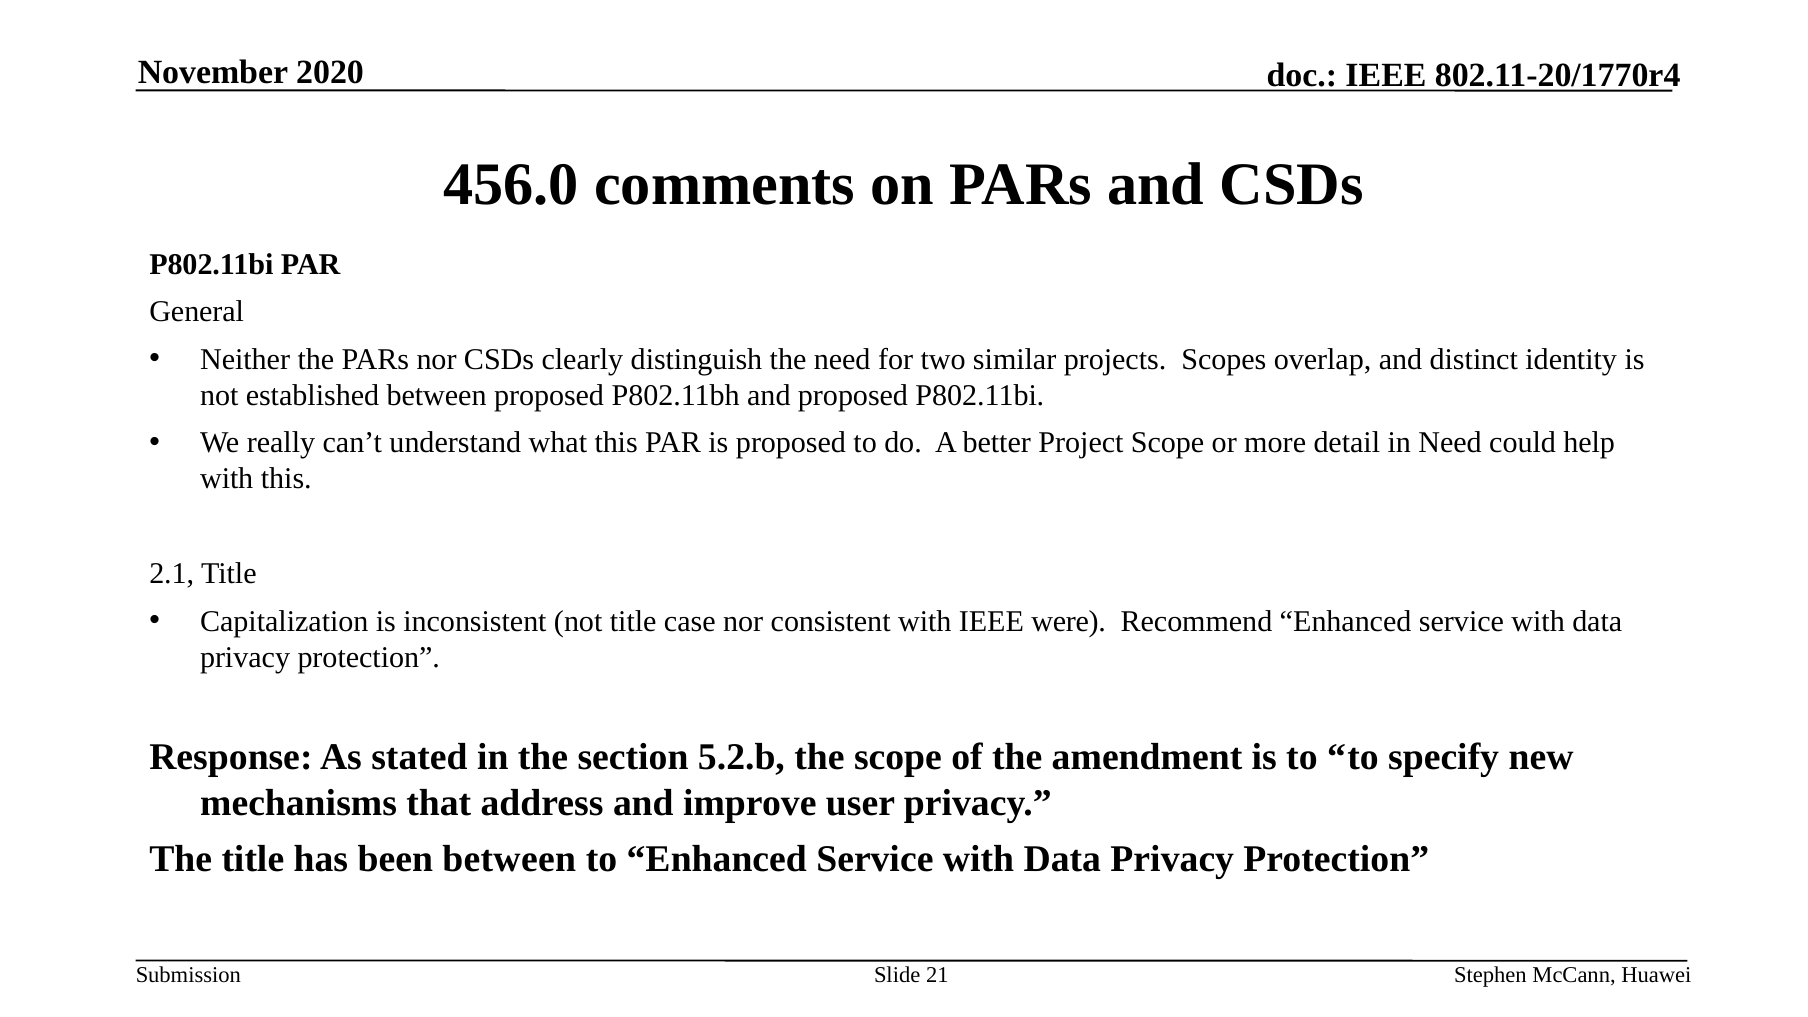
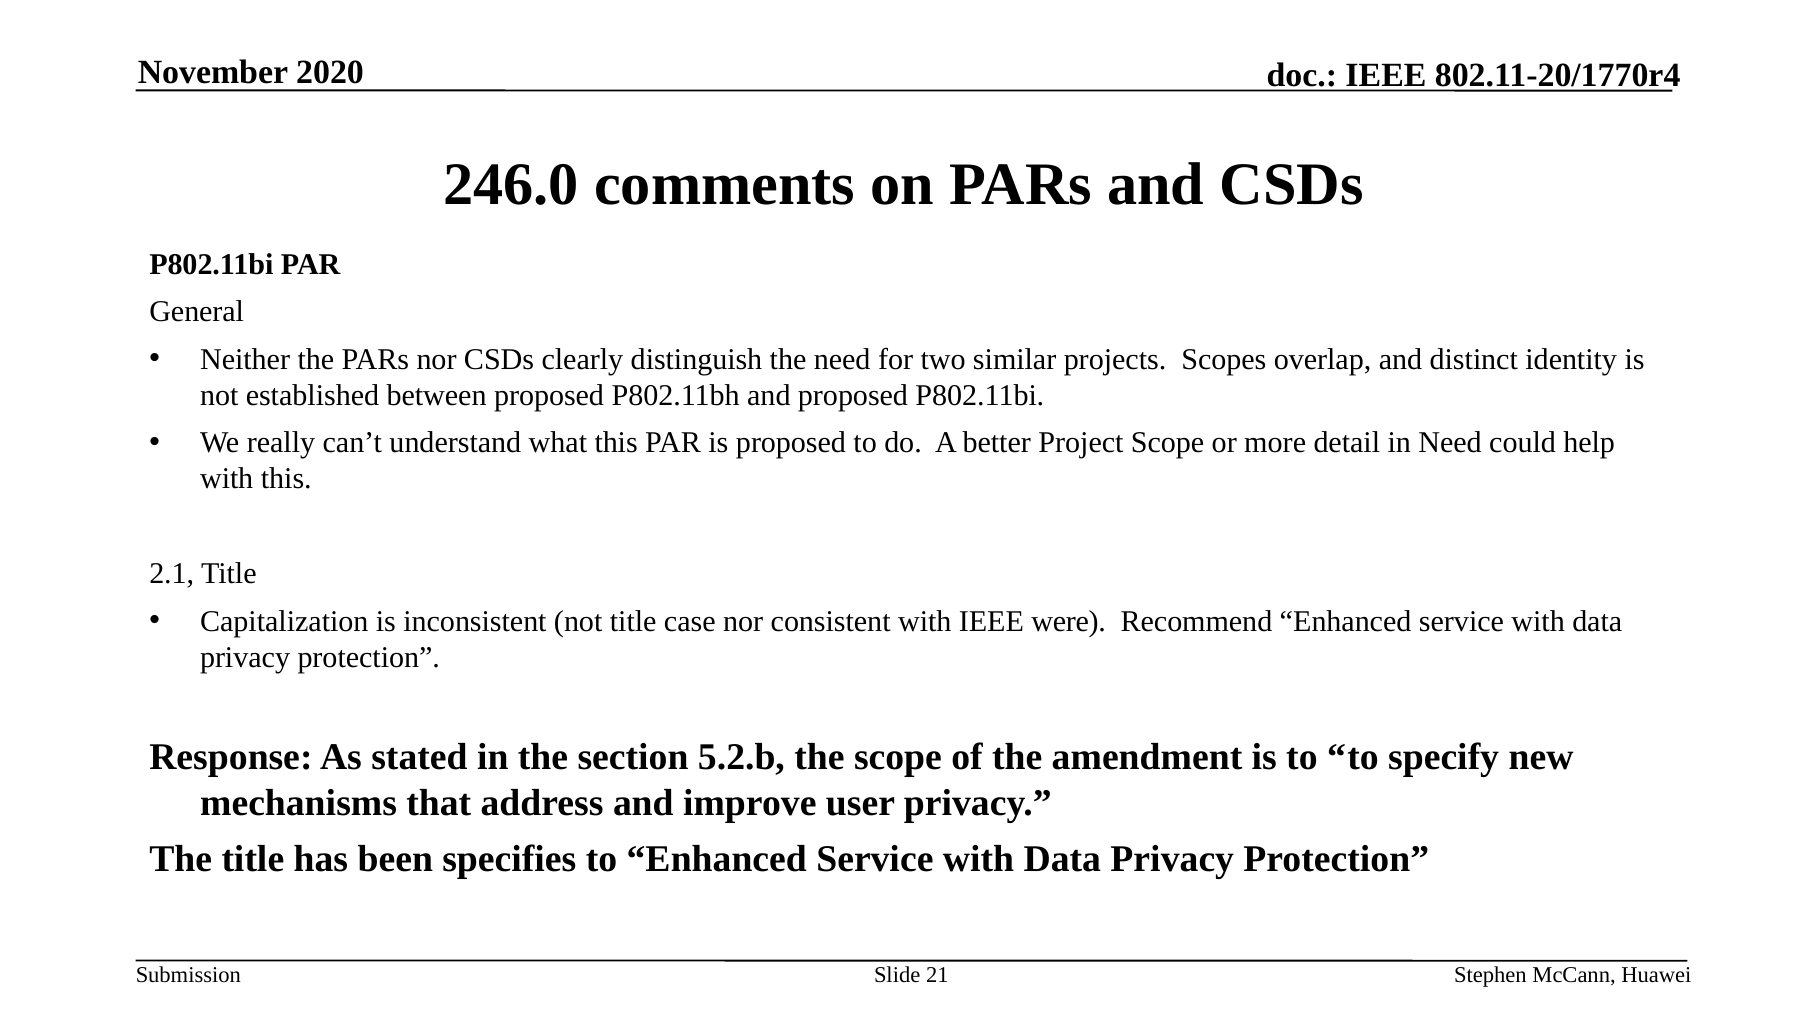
456.0: 456.0 -> 246.0
been between: between -> specifies
